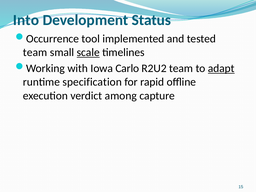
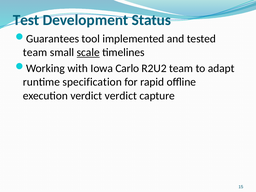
Into: Into -> Test
Occurrence: Occurrence -> Guarantees
adapt underline: present -> none
verdict among: among -> verdict
